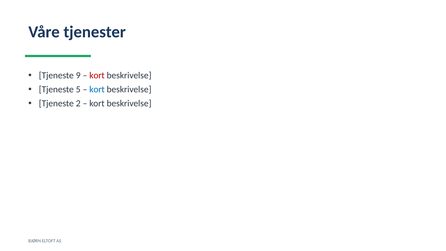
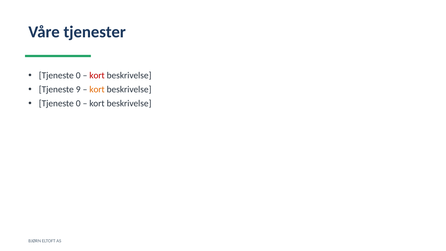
9 at (78, 76): 9 -> 0
5: 5 -> 9
kort at (97, 89) colour: blue -> orange
2 at (78, 103): 2 -> 0
